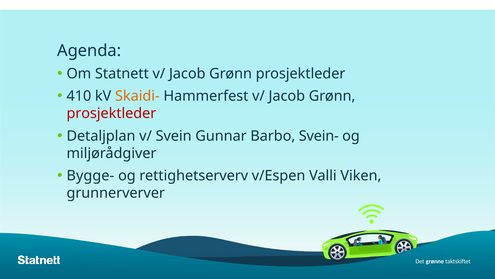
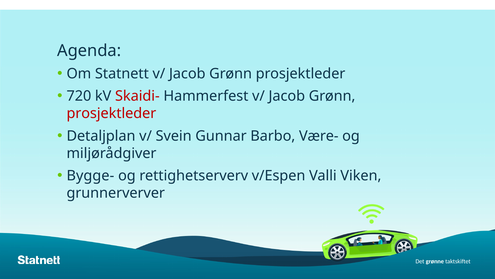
410: 410 -> 720
Skaidi- colour: orange -> red
Svein-: Svein- -> Være-
